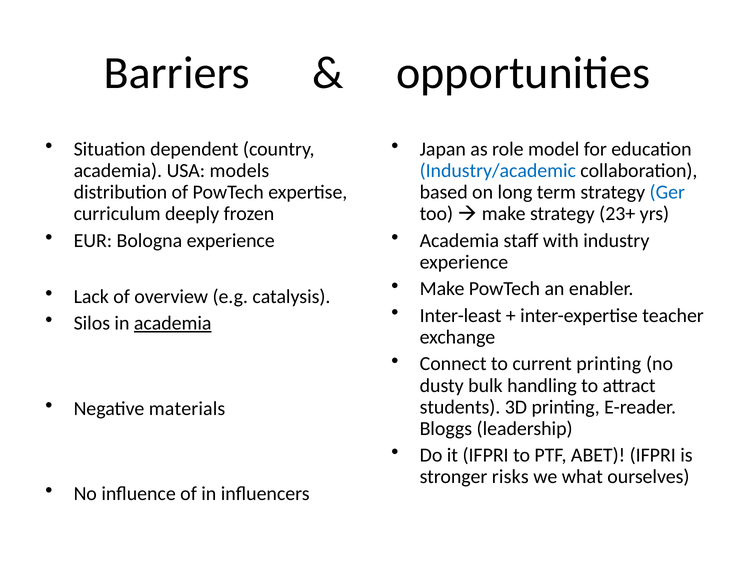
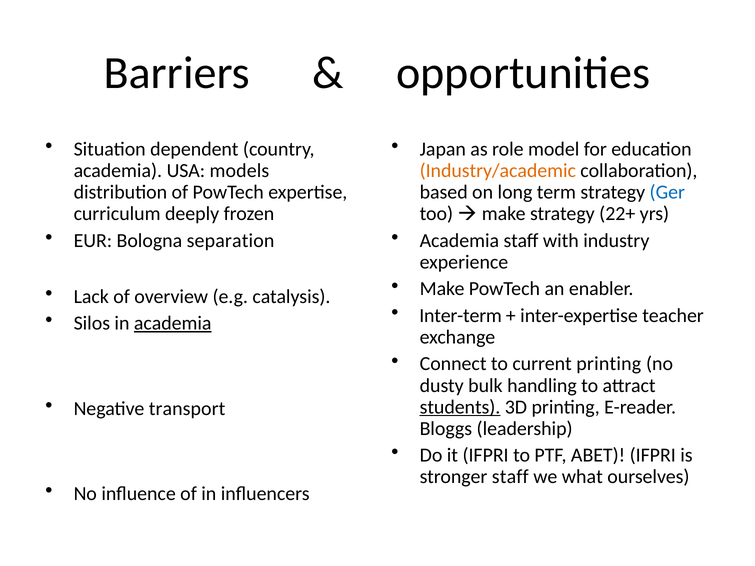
Industry/academic colour: blue -> orange
23+: 23+ -> 22+
Bologna experience: experience -> separation
Inter-least: Inter-least -> Inter-term
materials: materials -> transport
students underline: none -> present
stronger risks: risks -> staff
